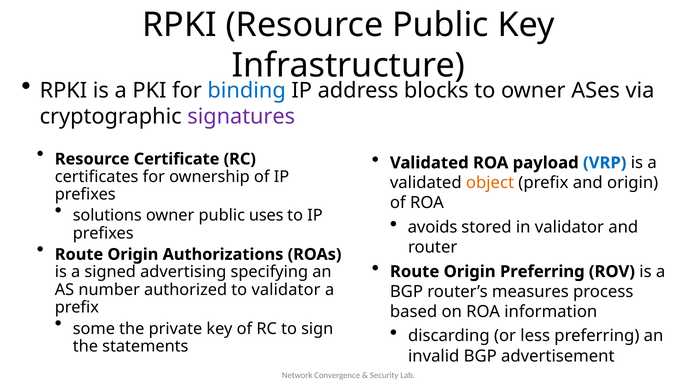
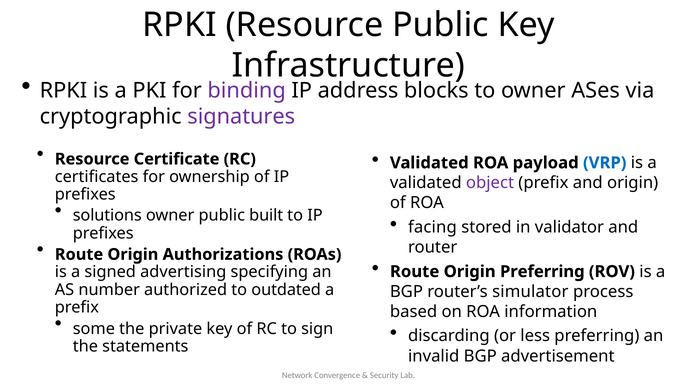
binding colour: blue -> purple
object colour: orange -> purple
uses: uses -> built
avoids: avoids -> facing
to validator: validator -> outdated
measures: measures -> simulator
